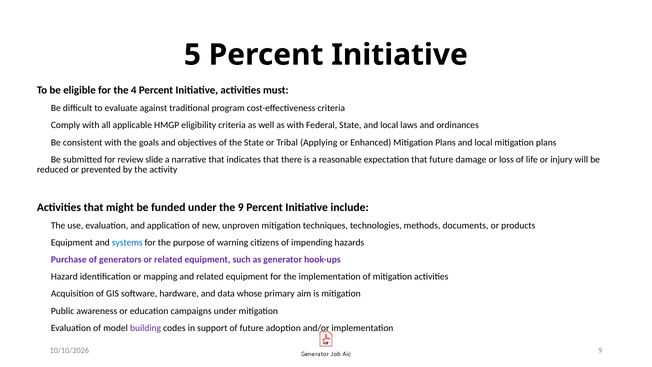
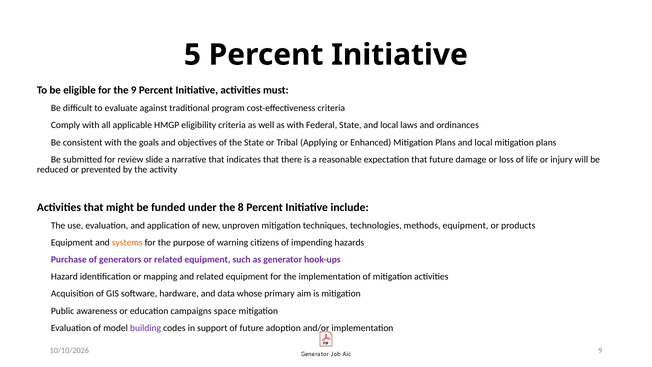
the 4: 4 -> 9
the 9: 9 -> 8
methods documents: documents -> equipment
systems colour: blue -> orange
campaigns under: under -> space
